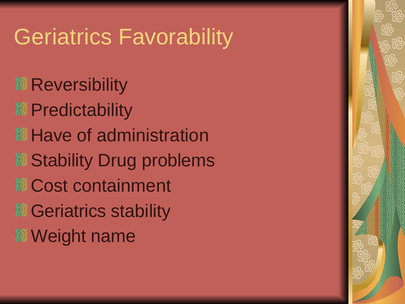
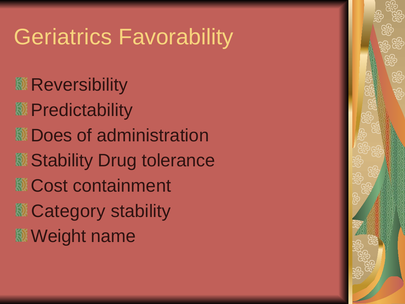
Have: Have -> Does
problems: problems -> tolerance
Geriatrics at (69, 211): Geriatrics -> Category
